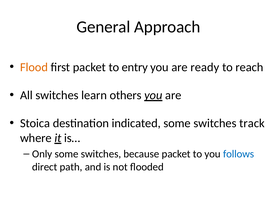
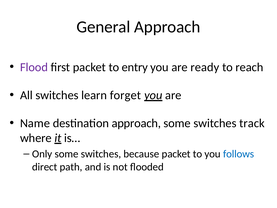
Flood colour: orange -> purple
others: others -> forget
Stoica: Stoica -> Name
destination indicated: indicated -> approach
